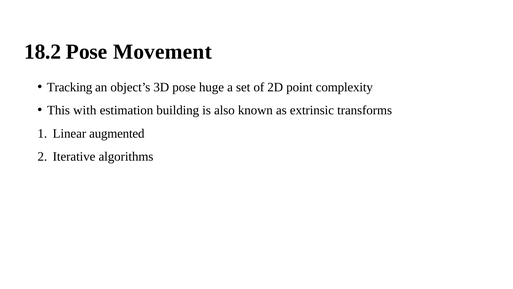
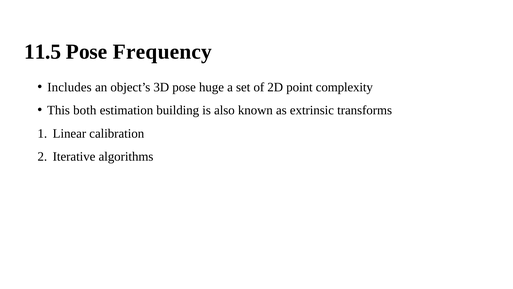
18.2: 18.2 -> 11.5
Movement: Movement -> Frequency
Tracking: Tracking -> Includes
with: with -> both
augmented: augmented -> calibration
